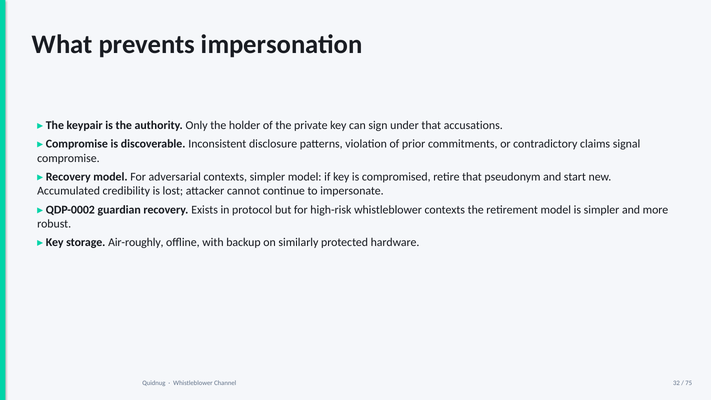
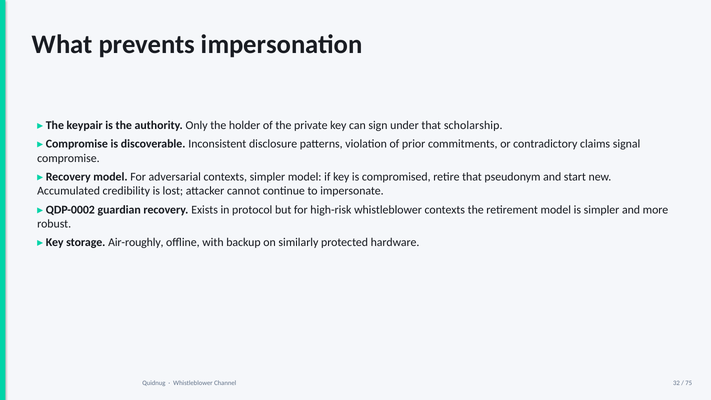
accusations: accusations -> scholarship
